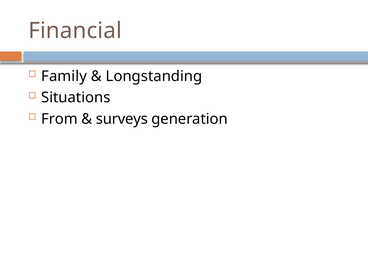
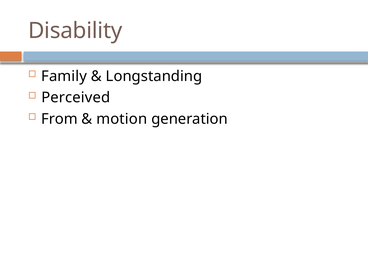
Financial: Financial -> Disability
Situations: Situations -> Perceived
surveys: surveys -> motion
